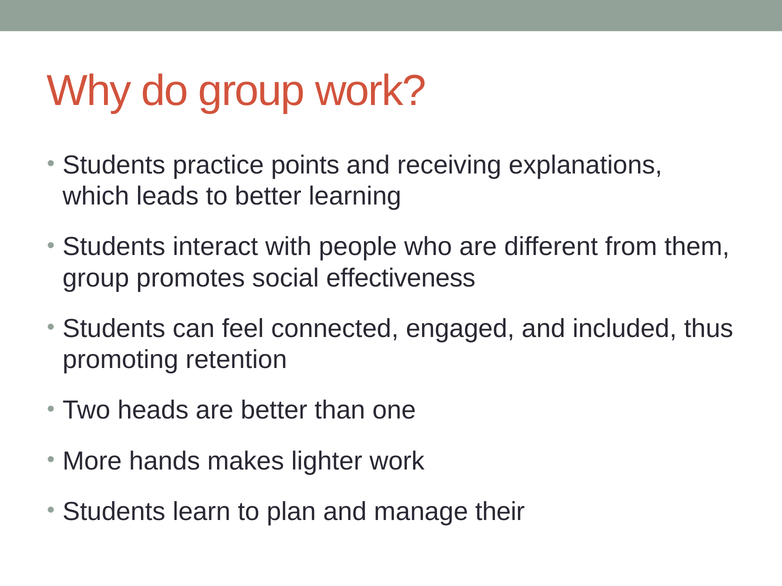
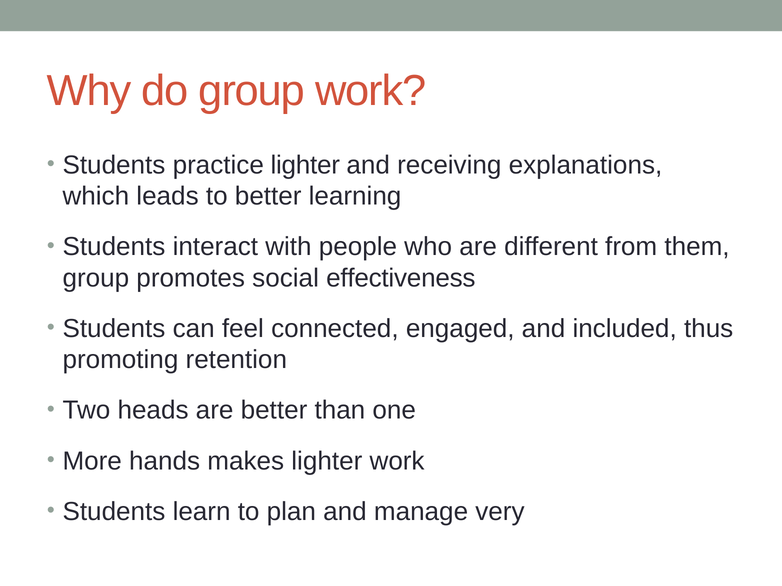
practice points: points -> lighter
their: their -> very
